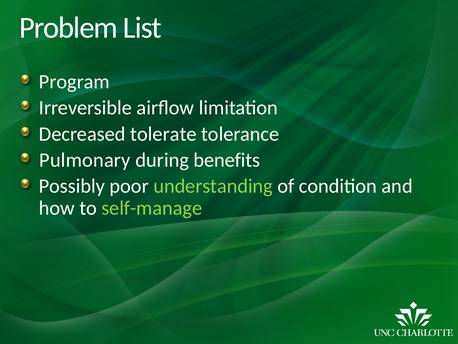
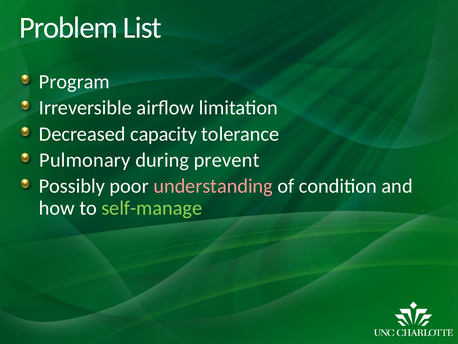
tolerate: tolerate -> capacity
benefits: benefits -> prevent
understanding colour: light green -> pink
